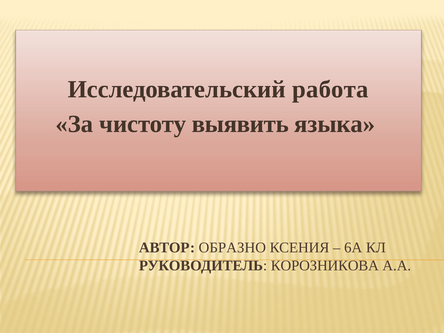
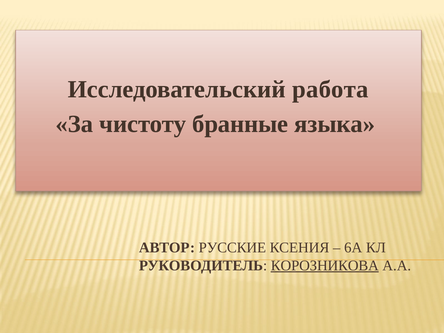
выявить: выявить -> бранные
ОБРАЗНО: ОБРАЗНО -> РУССКИЕ
КОРОЗНИКОВА underline: none -> present
